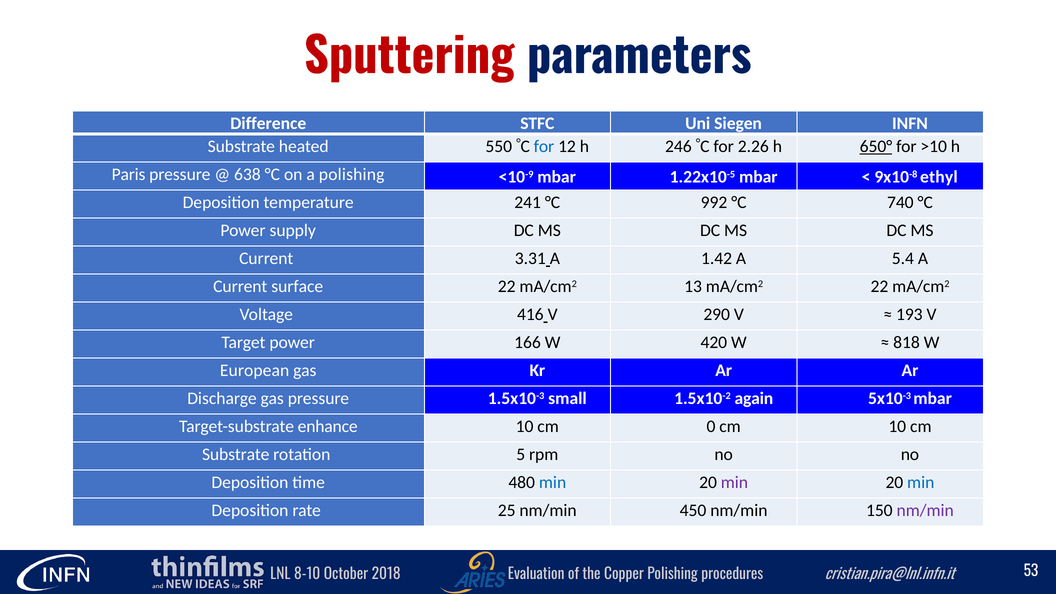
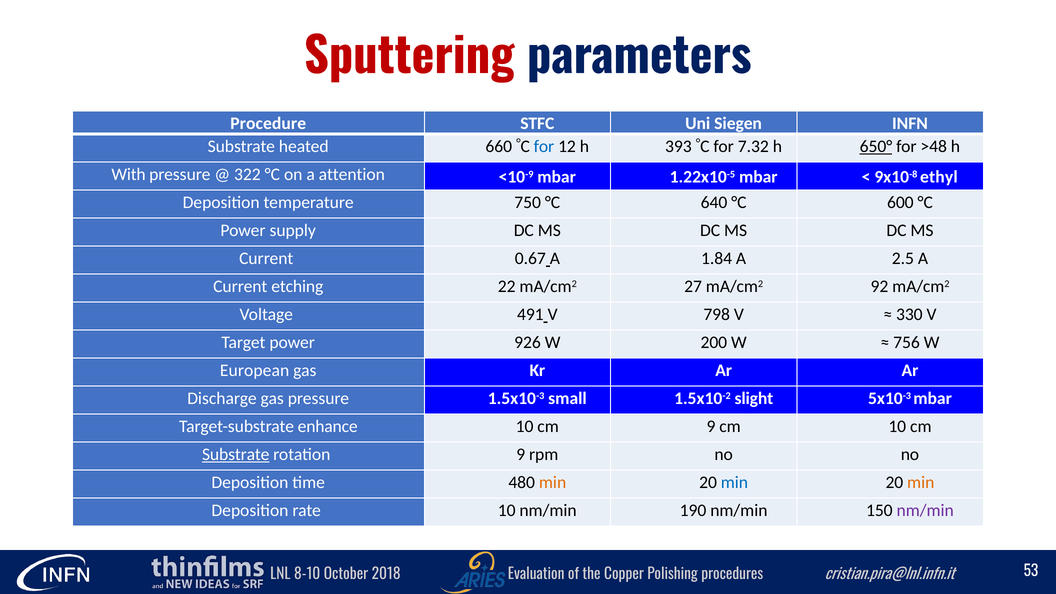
Difference: Difference -> Procedure
550: 550 -> 660
246: 246 -> 393
2.26: 2.26 -> 7.32
>10: >10 -> >48
Paris: Paris -> With
638: 638 -> 322
a polishing: polishing -> attention
241: 241 -> 750
992: 992 -> 640
740: 740 -> 600
3.31: 3.31 -> 0.67
1.42: 1.42 -> 1.84
5.4: 5.4 -> 2.5
surface: surface -> etching
13: 13 -> 27
mA/cm2 22: 22 -> 92
416: 416 -> 491
290: 290 -> 798
193: 193 -> 330
166: 166 -> 926
420: 420 -> 200
818: 818 -> 756
again: again -> slight
cm 0: 0 -> 9
Substrate at (236, 455) underline: none -> present
rotation 5: 5 -> 9
min at (553, 483) colour: blue -> orange
min at (734, 483) colour: purple -> blue
min at (921, 483) colour: blue -> orange
rate 25: 25 -> 10
450: 450 -> 190
